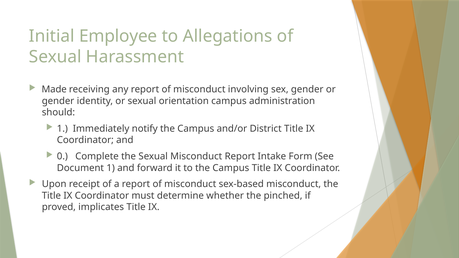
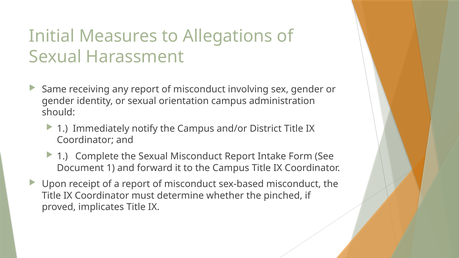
Employee: Employee -> Measures
Made: Made -> Same
0 at (62, 157): 0 -> 1
